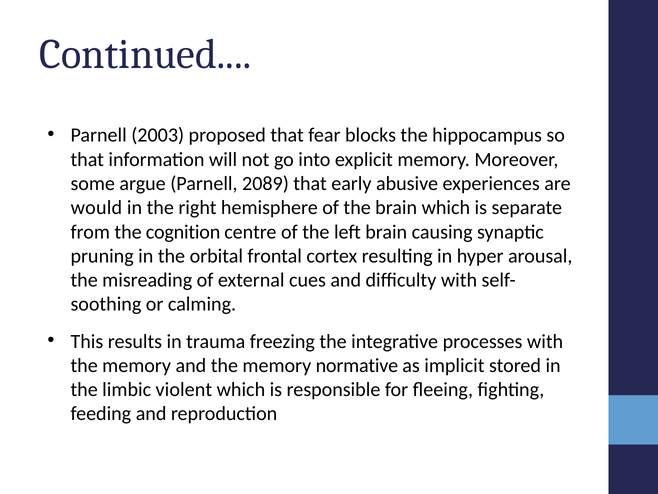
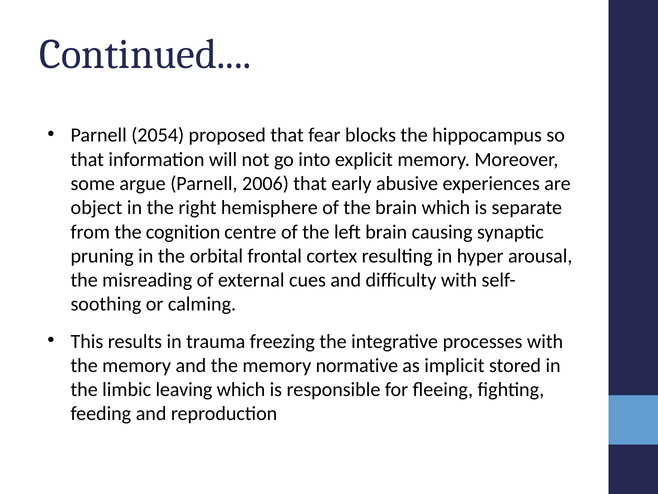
2003: 2003 -> 2054
2089: 2089 -> 2006
would: would -> object
violent: violent -> leaving
